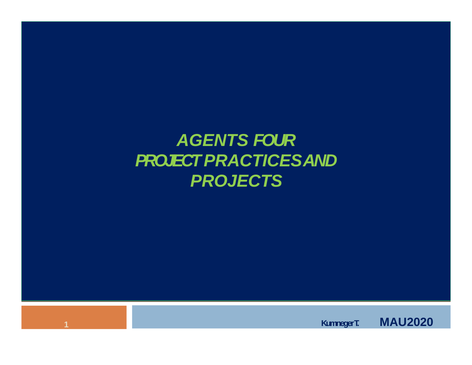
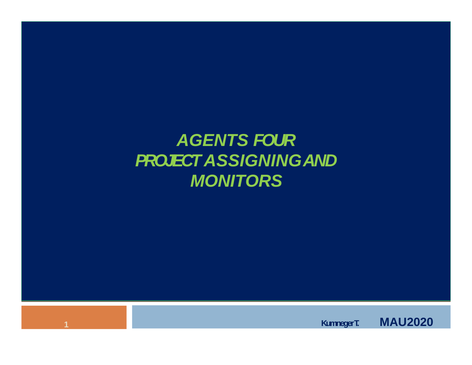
PRACTICES: PRACTICES -> ASSIGNING
PROJECTS: PROJECTS -> MONITORS
